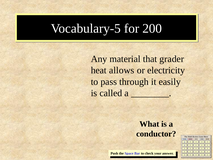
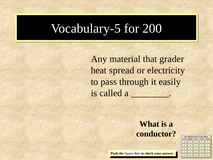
allows: allows -> spread
